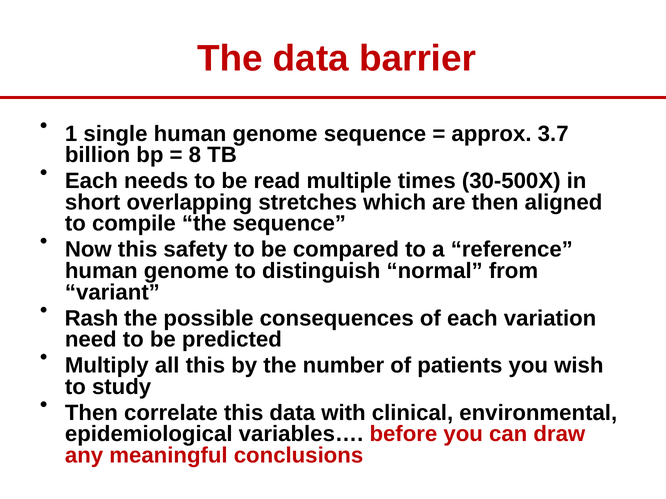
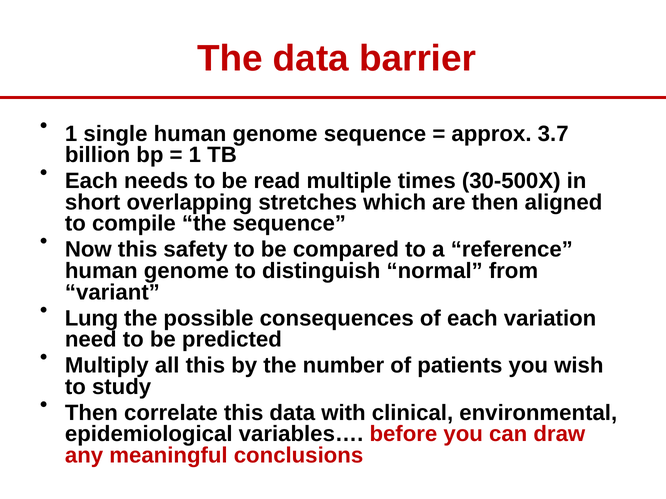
8 at (195, 155): 8 -> 1
Rash: Rash -> Lung
